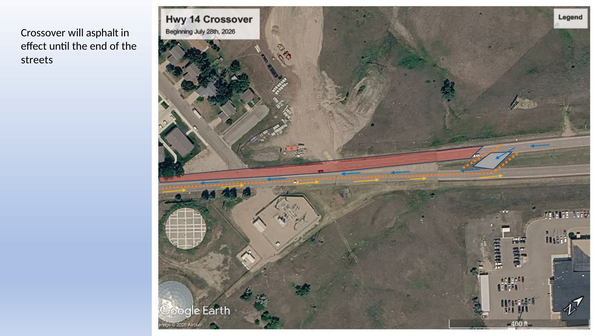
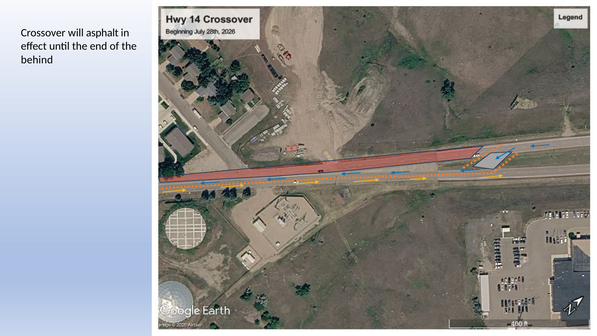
streets: streets -> behind
